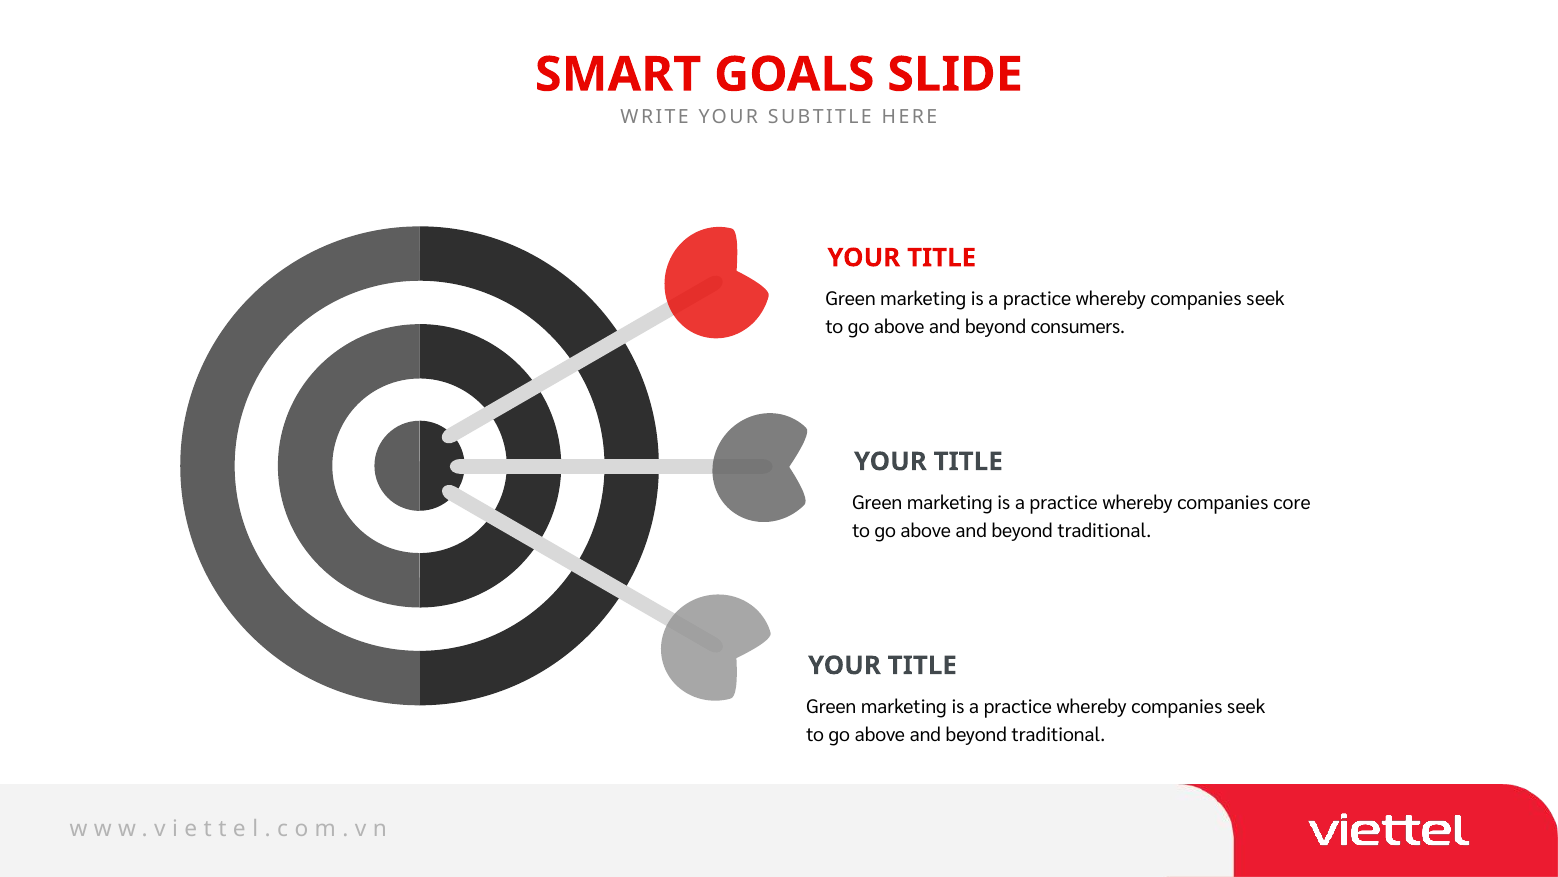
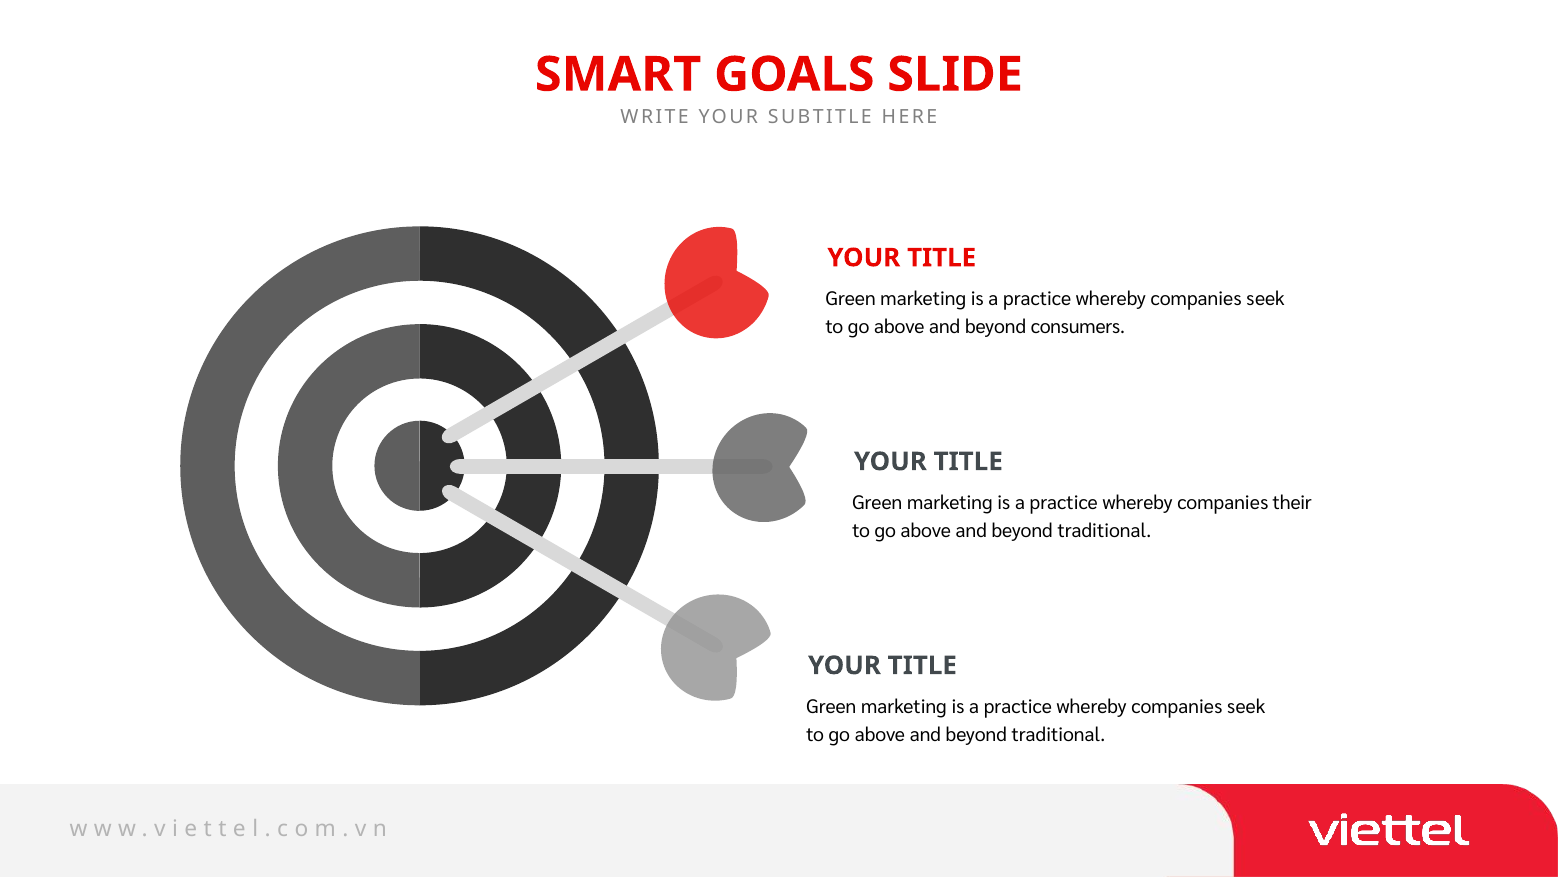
core: core -> their
